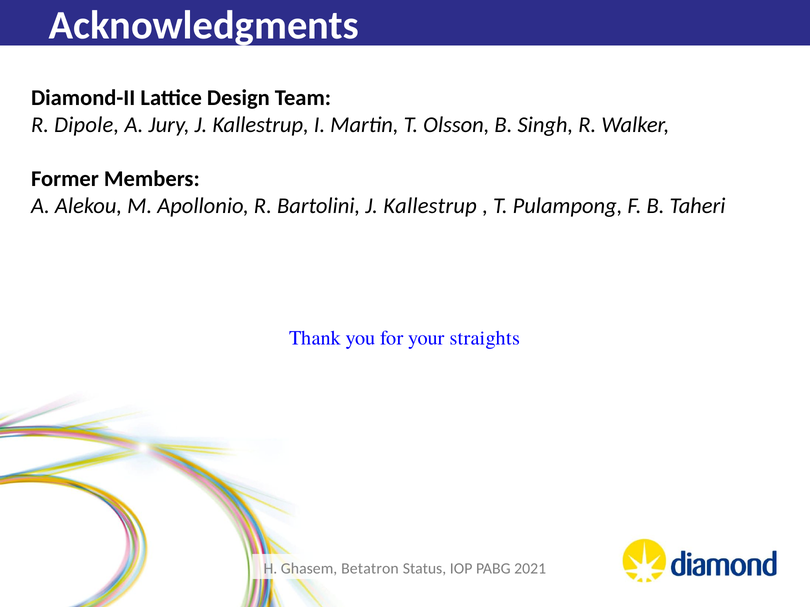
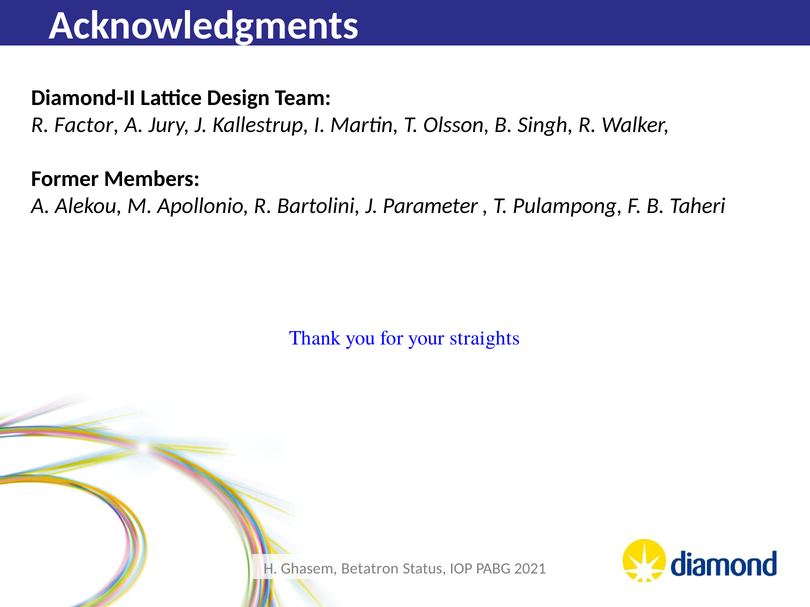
Dipole: Dipole -> Factor
Bartolini J Kallestrup: Kallestrup -> Parameter
